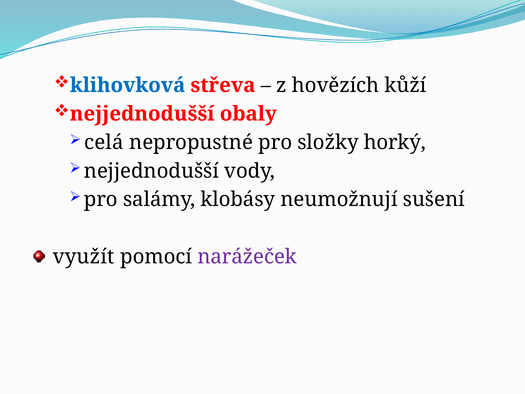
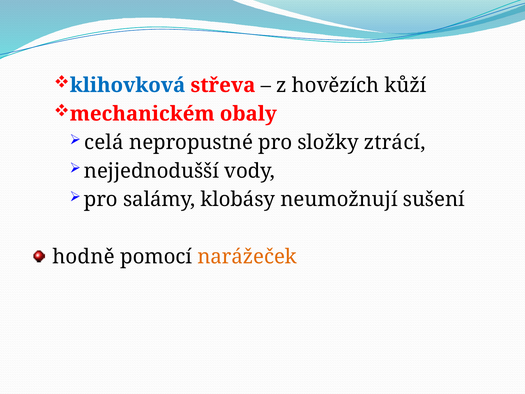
nejjednodušší at (142, 114): nejjednodušší -> mechanickém
horký: horký -> ztrácí
využít: využít -> hodně
narážeček colour: purple -> orange
